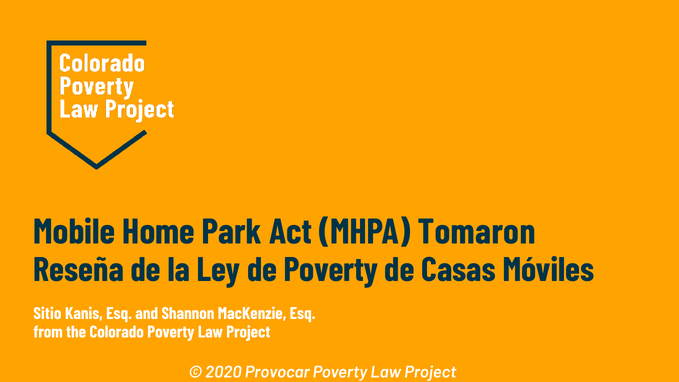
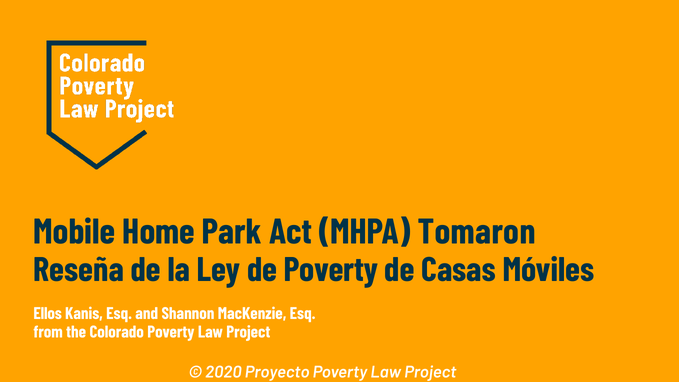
Sitio: Sitio -> Ellos
Provocar: Provocar -> Proyecto
